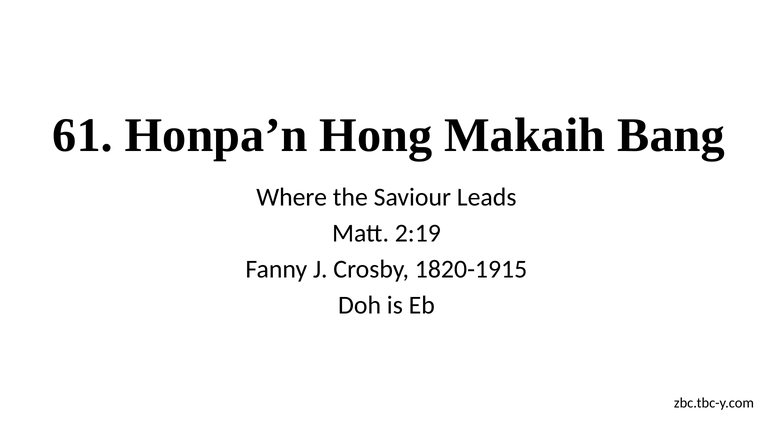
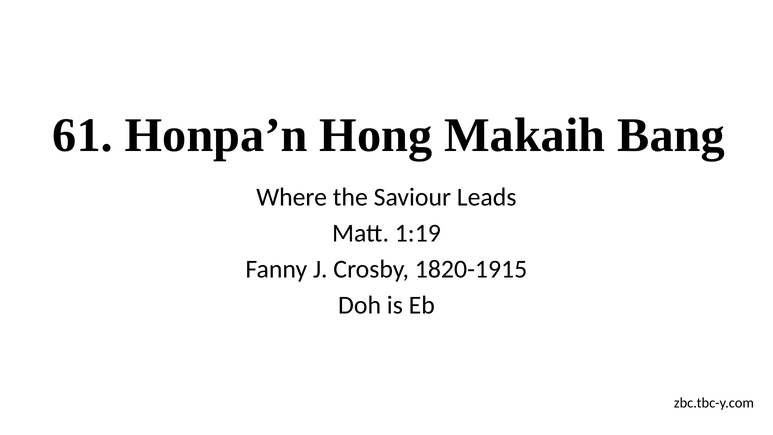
2:19: 2:19 -> 1:19
